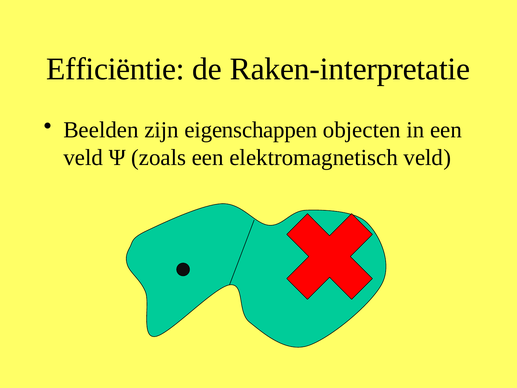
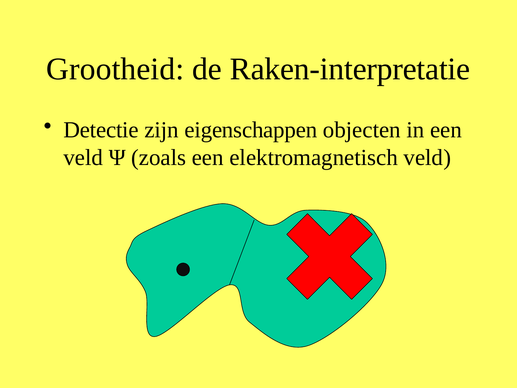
Efficiëntie: Efficiëntie -> Grootheid
Beelden: Beelden -> Detectie
